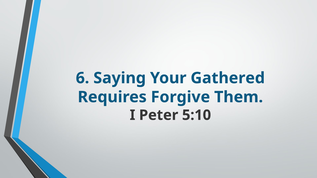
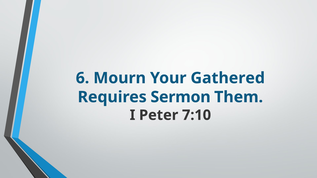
Saying: Saying -> Mourn
Forgive: Forgive -> Sermon
5:10: 5:10 -> 7:10
